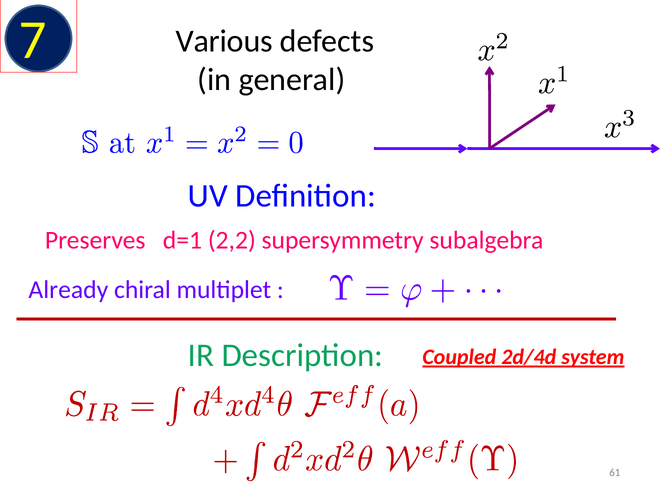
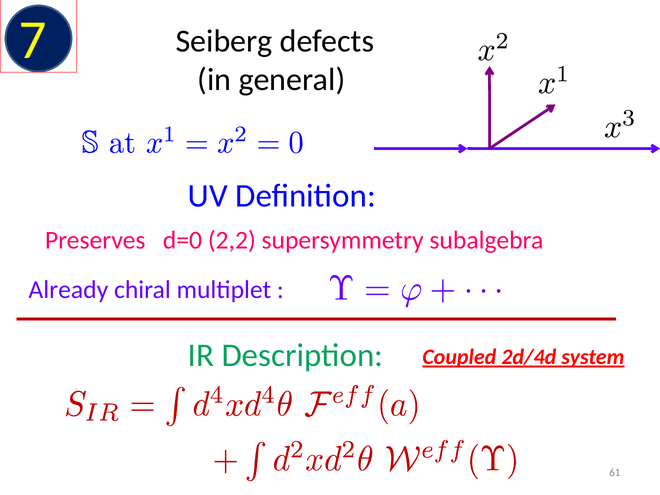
Various: Various -> Seiberg
d=1: d=1 -> d=0
